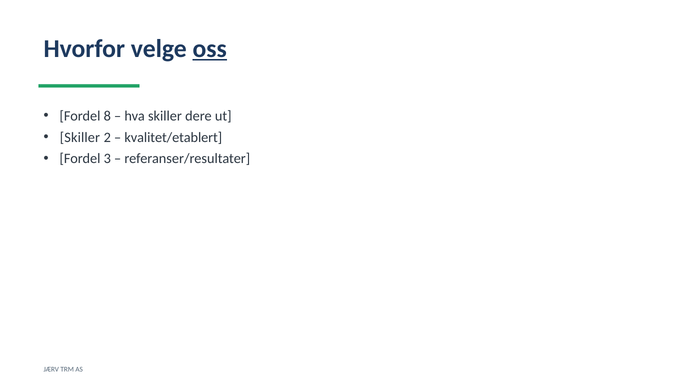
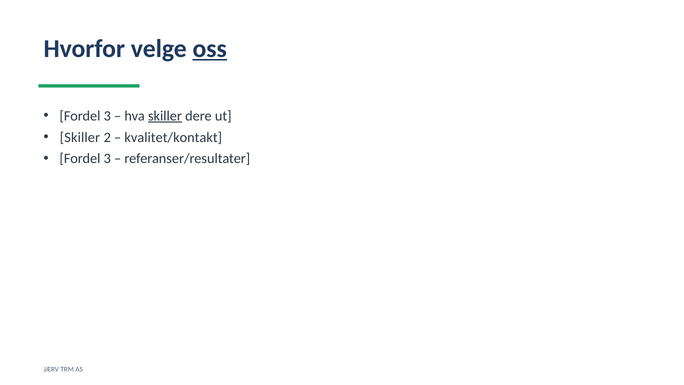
8 at (107, 116): 8 -> 3
skiller at (165, 116) underline: none -> present
kvalitet/etablert: kvalitet/etablert -> kvalitet/kontakt
